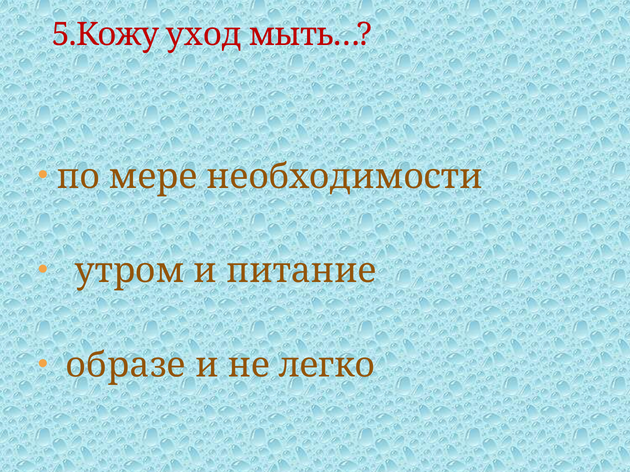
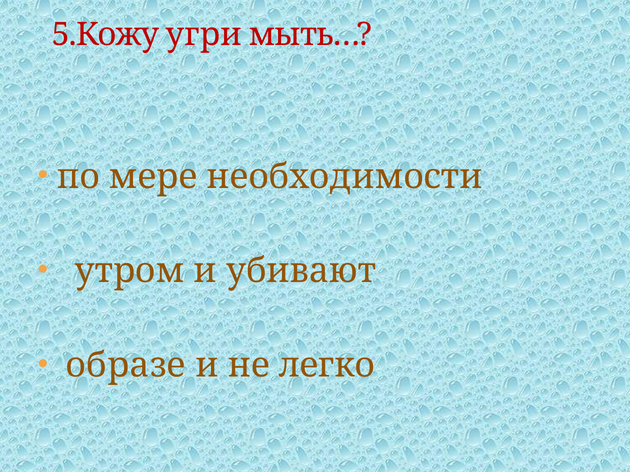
уход: уход -> угри
питание: питание -> убивают
